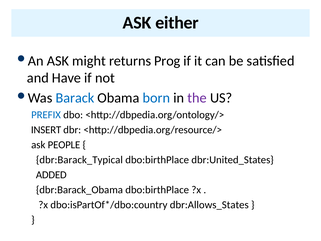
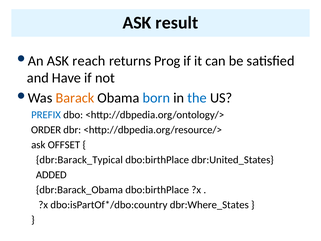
either: either -> result
might: might -> reach
Barack colour: blue -> orange
the colour: purple -> blue
INSERT: INSERT -> ORDER
PEOPLE: PEOPLE -> OFFSET
dbr:Allows_States: dbr:Allows_States -> dbr:Where_States
